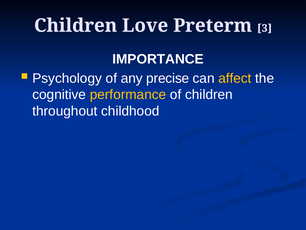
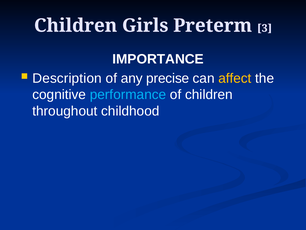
Love: Love -> Girls
Psychology: Psychology -> Description
performance colour: yellow -> light blue
